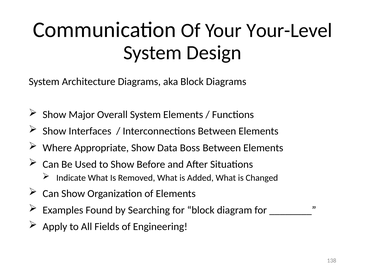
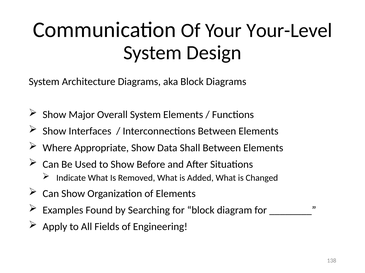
Boss: Boss -> Shall
